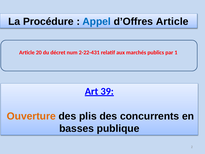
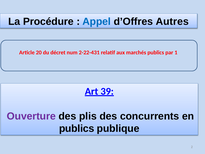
d’Offres Article: Article -> Autres
Ouverture colour: orange -> purple
basses at (77, 128): basses -> publics
